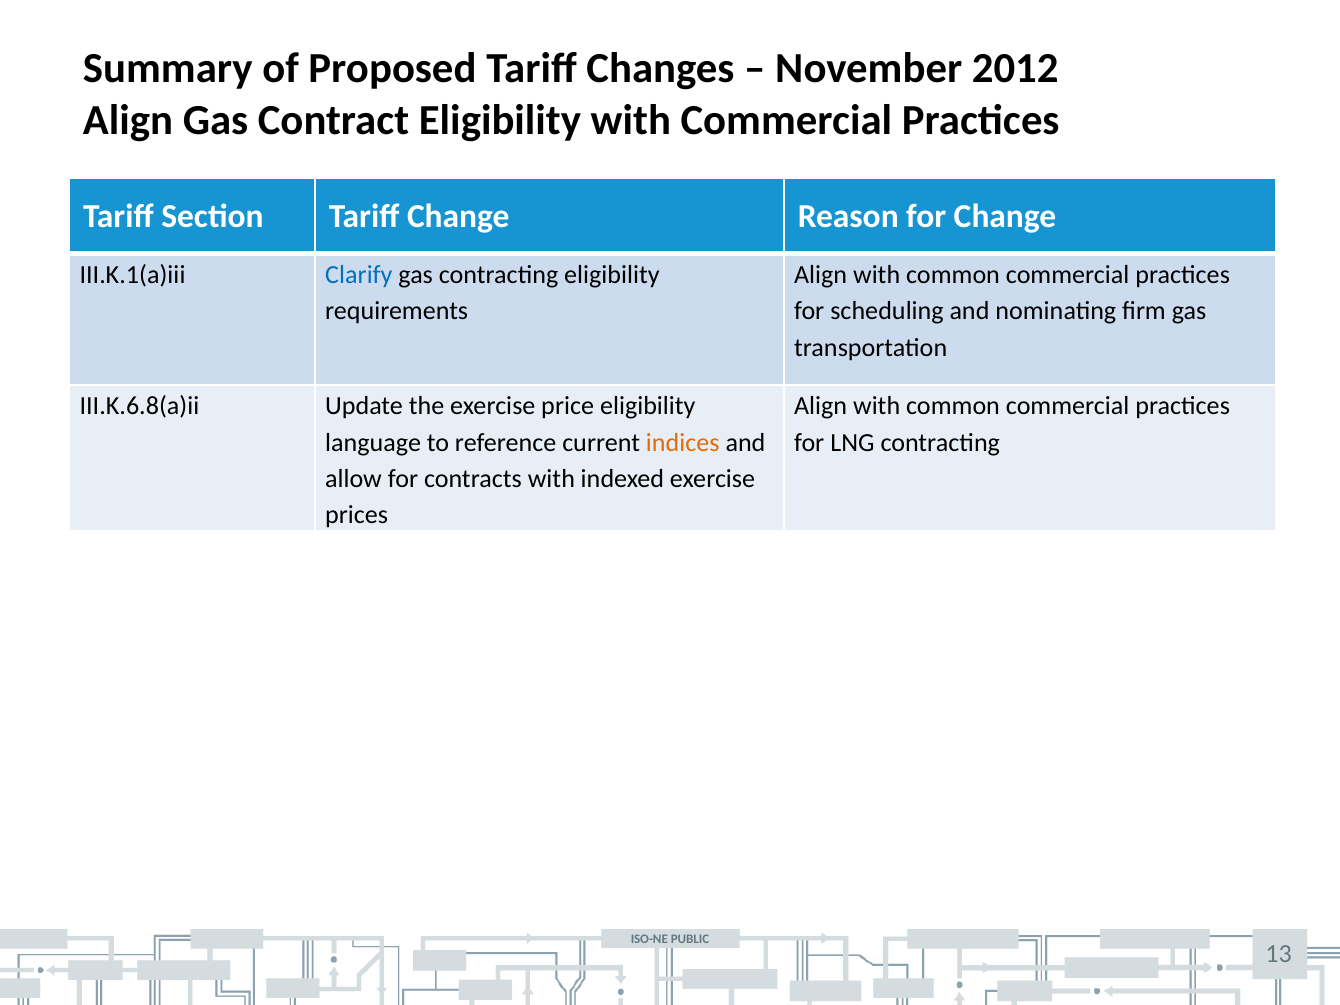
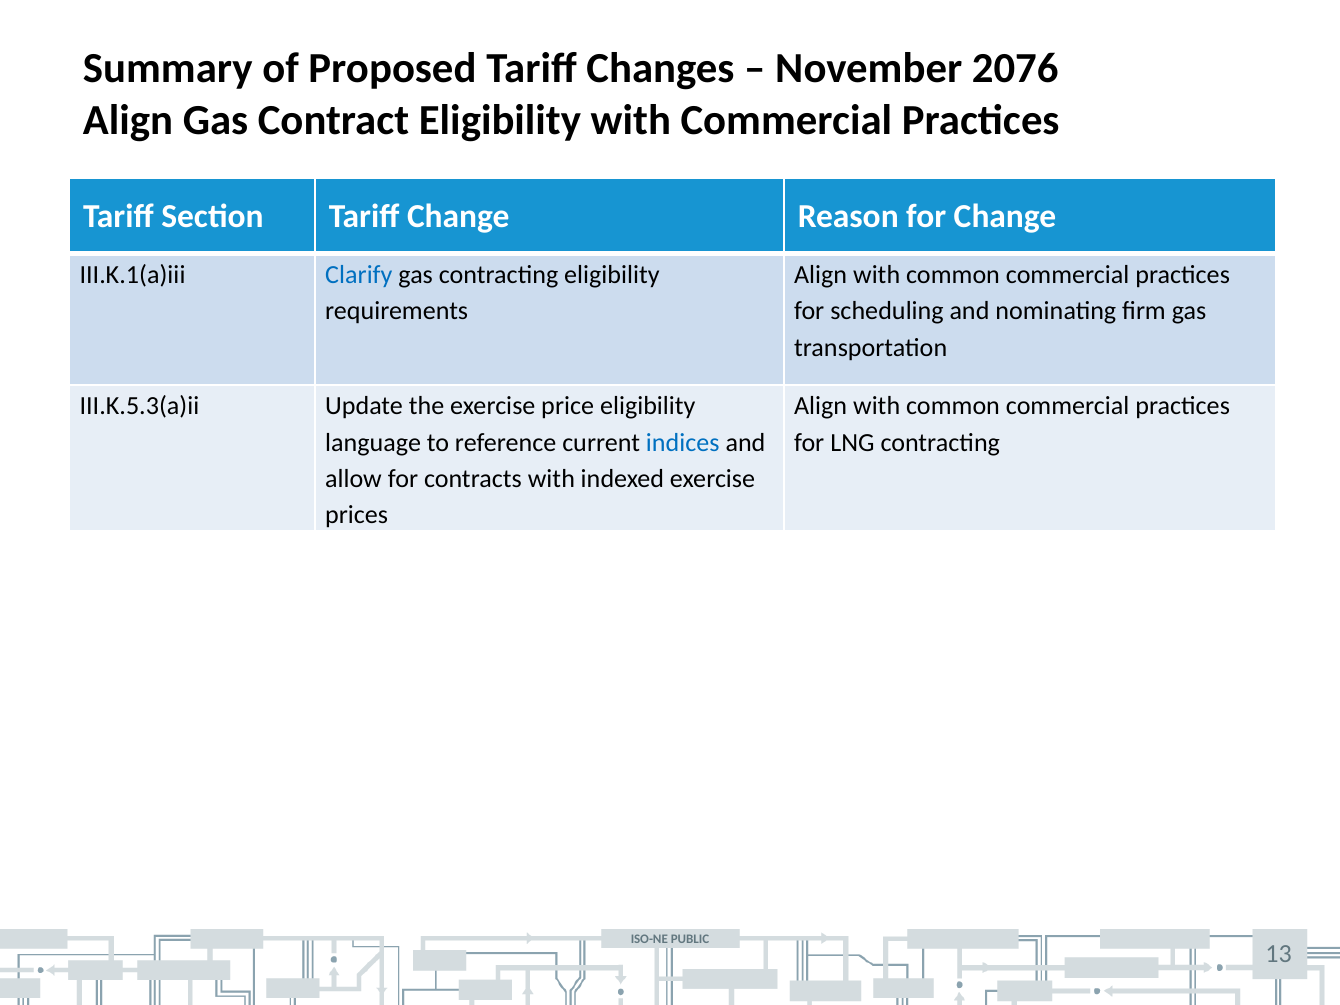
2012: 2012 -> 2076
III.K.6.8(a)ii: III.K.6.8(a)ii -> III.K.5.3(a)ii
indices colour: orange -> blue
